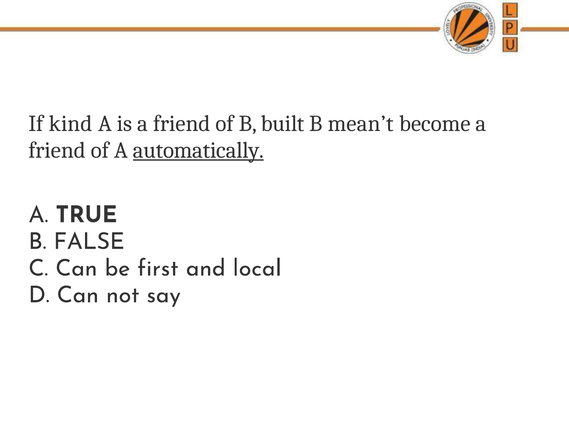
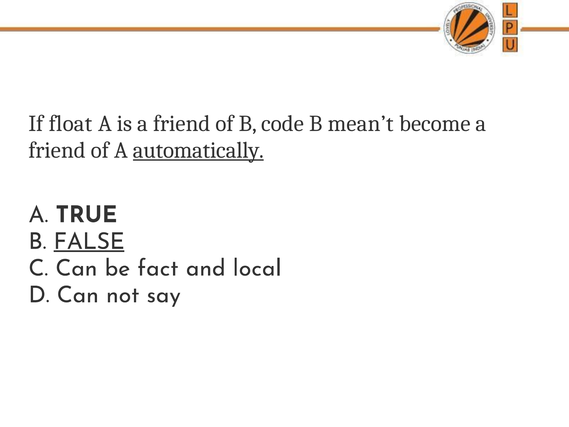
kind: kind -> float
built: built -> code
FALSE underline: none -> present
first: first -> fact
